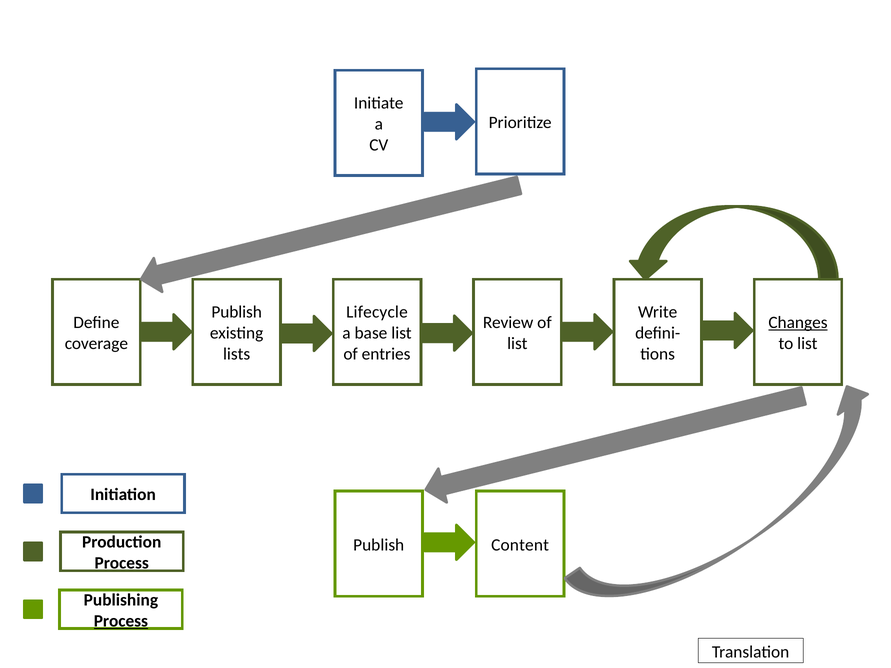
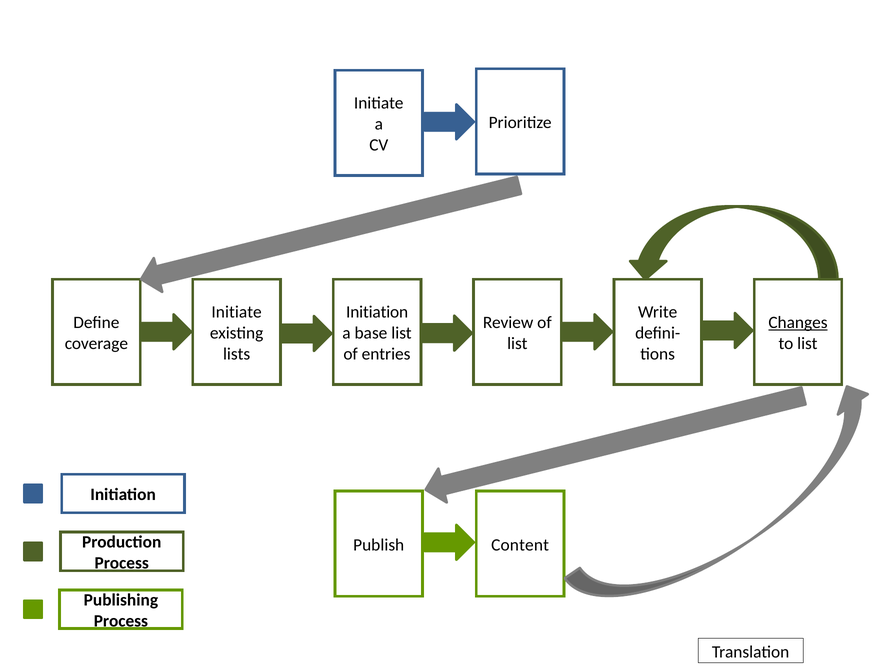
Publish at (237, 312): Publish -> Initiate
Lifecycle at (377, 312): Lifecycle -> Initiation
Process at (121, 621) underline: present -> none
